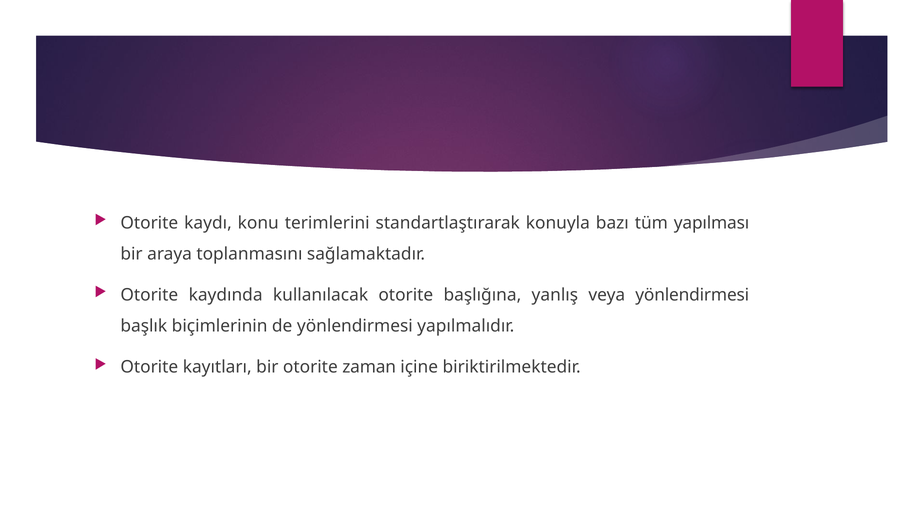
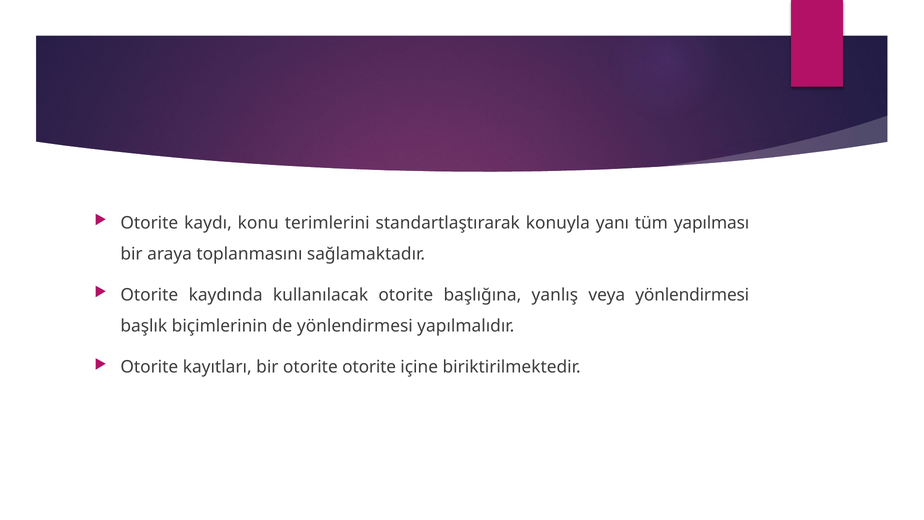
bazı: bazı -> yanı
otorite zaman: zaman -> otorite
